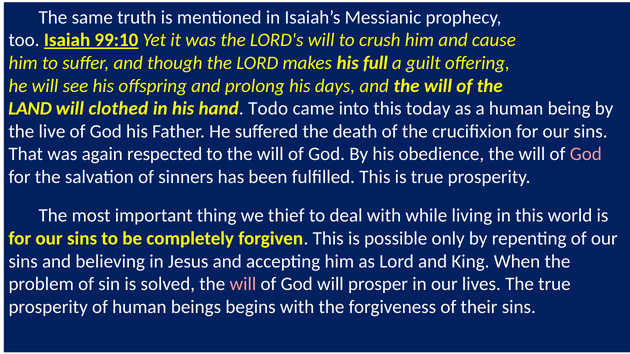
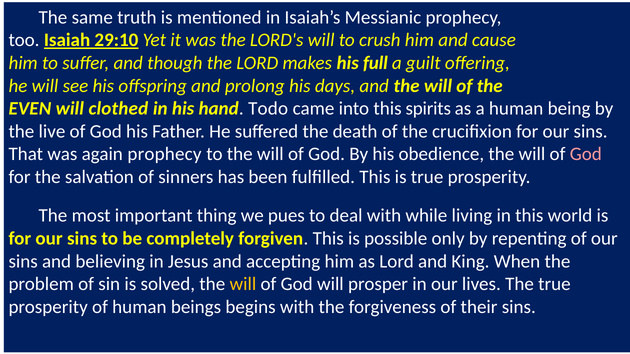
99:10: 99:10 -> 29:10
LAND: LAND -> EVEN
today: today -> spirits
again respected: respected -> prophecy
thief: thief -> pues
will at (243, 284) colour: pink -> yellow
